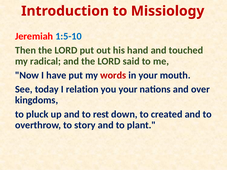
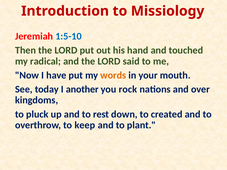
words colour: red -> orange
relation: relation -> another
you your: your -> rock
story: story -> keep
